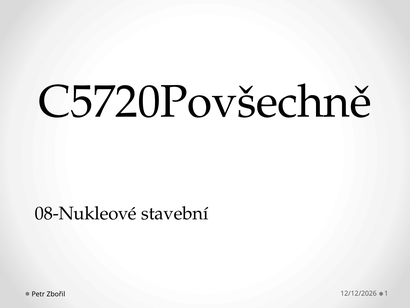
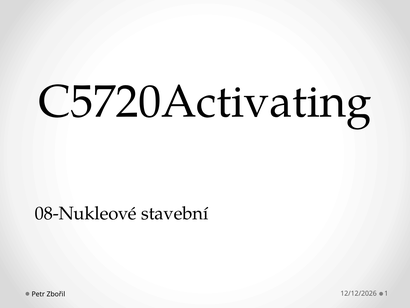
C5720Povšechně: C5720Povšechně -> C5720Activating
